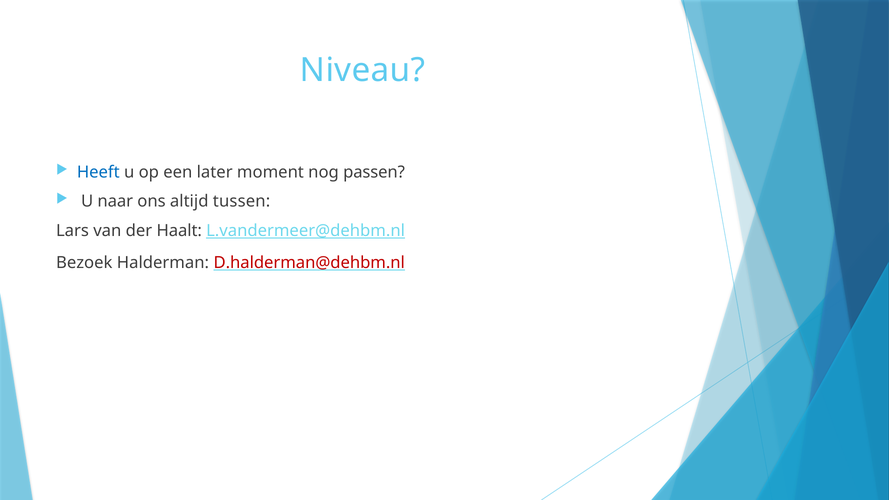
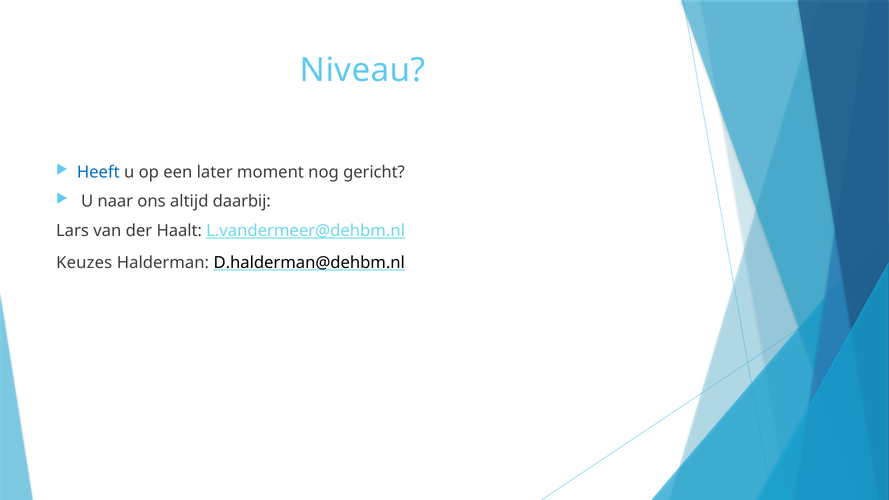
passen: passen -> gericht
tussen: tussen -> daarbij
Bezoek: Bezoek -> Keuzes
D.halderman@dehbm.nl colour: red -> black
